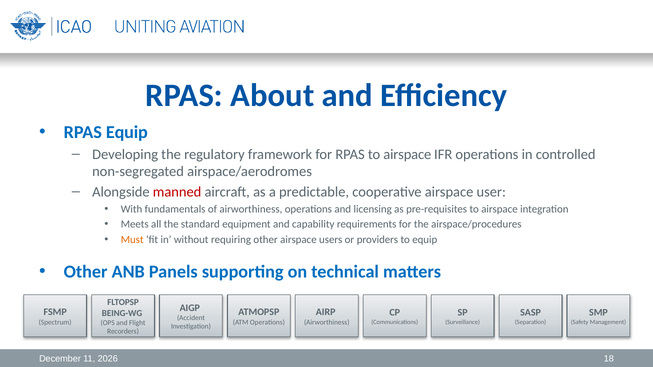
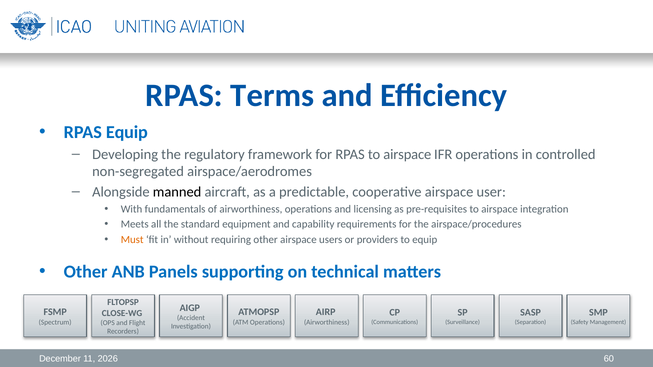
About: About -> Terms
manned colour: red -> black
BEING-WG: BEING-WG -> CLOSE-WG
18: 18 -> 60
